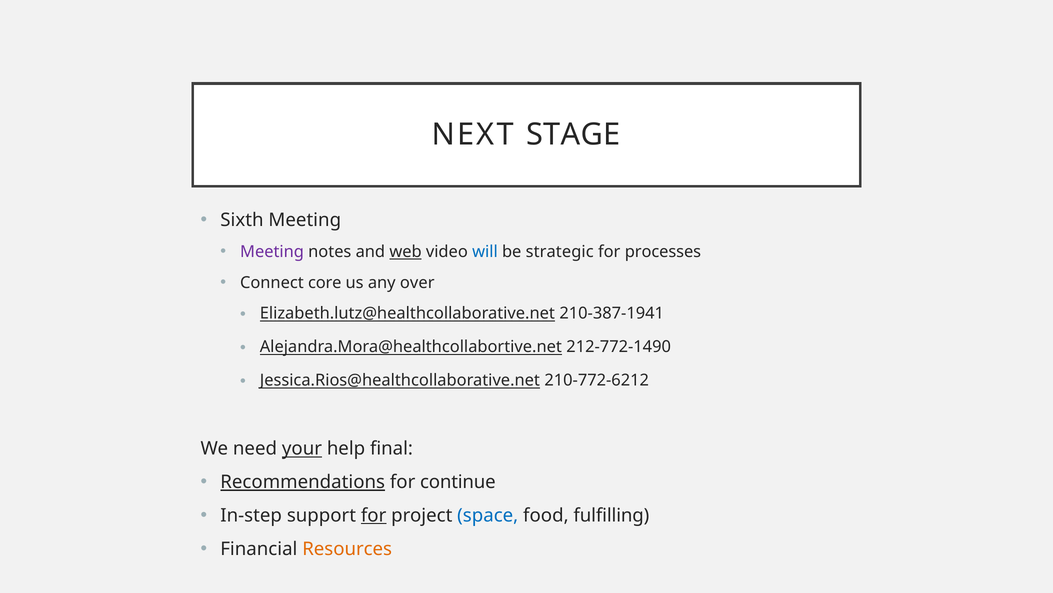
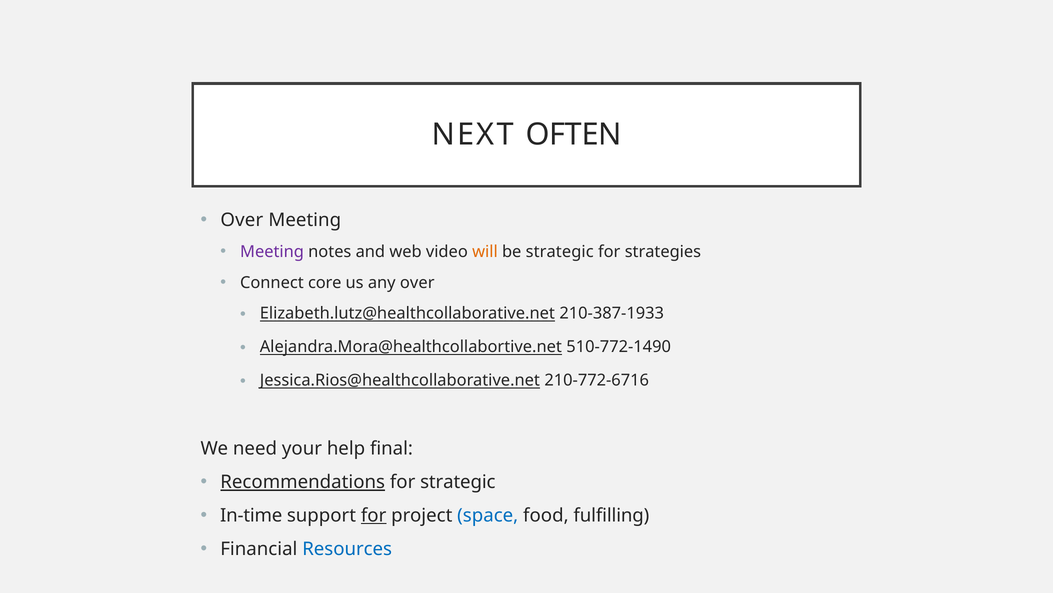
STAGE: STAGE -> OFTEN
Sixth at (242, 220): Sixth -> Over
web underline: present -> none
will colour: blue -> orange
processes: processes -> strategies
210-387-1941: 210-387-1941 -> 210-387-1933
212-772-1490: 212-772-1490 -> 510-772-1490
210-772-6212: 210-772-6212 -> 210-772-6716
your underline: present -> none
for continue: continue -> strategic
In-step: In-step -> In-time
Resources colour: orange -> blue
